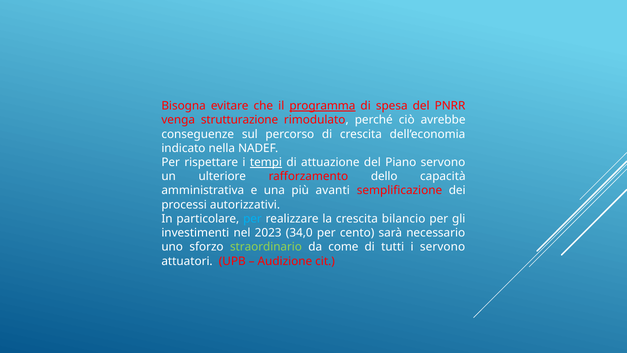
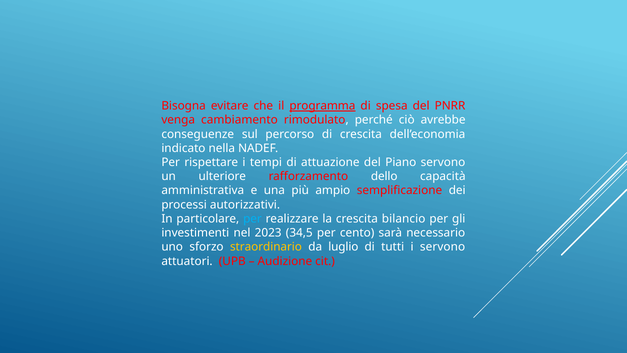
strutturazione: strutturazione -> cambiamento
tempi underline: present -> none
avanti: avanti -> ampio
34,0: 34,0 -> 34,5
straordinario colour: light green -> yellow
come: come -> luglio
